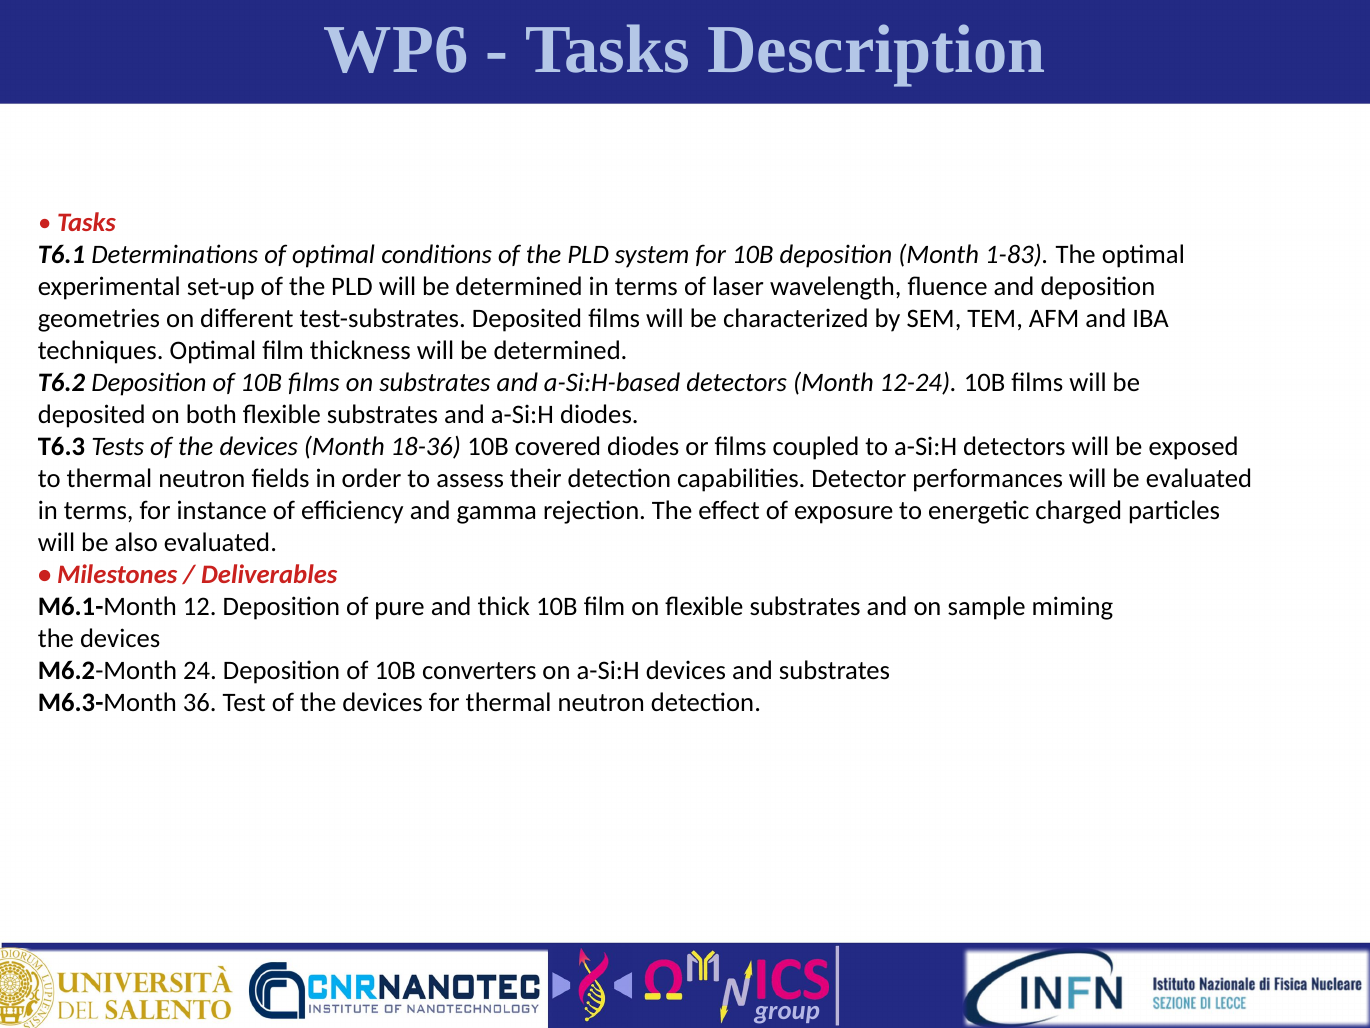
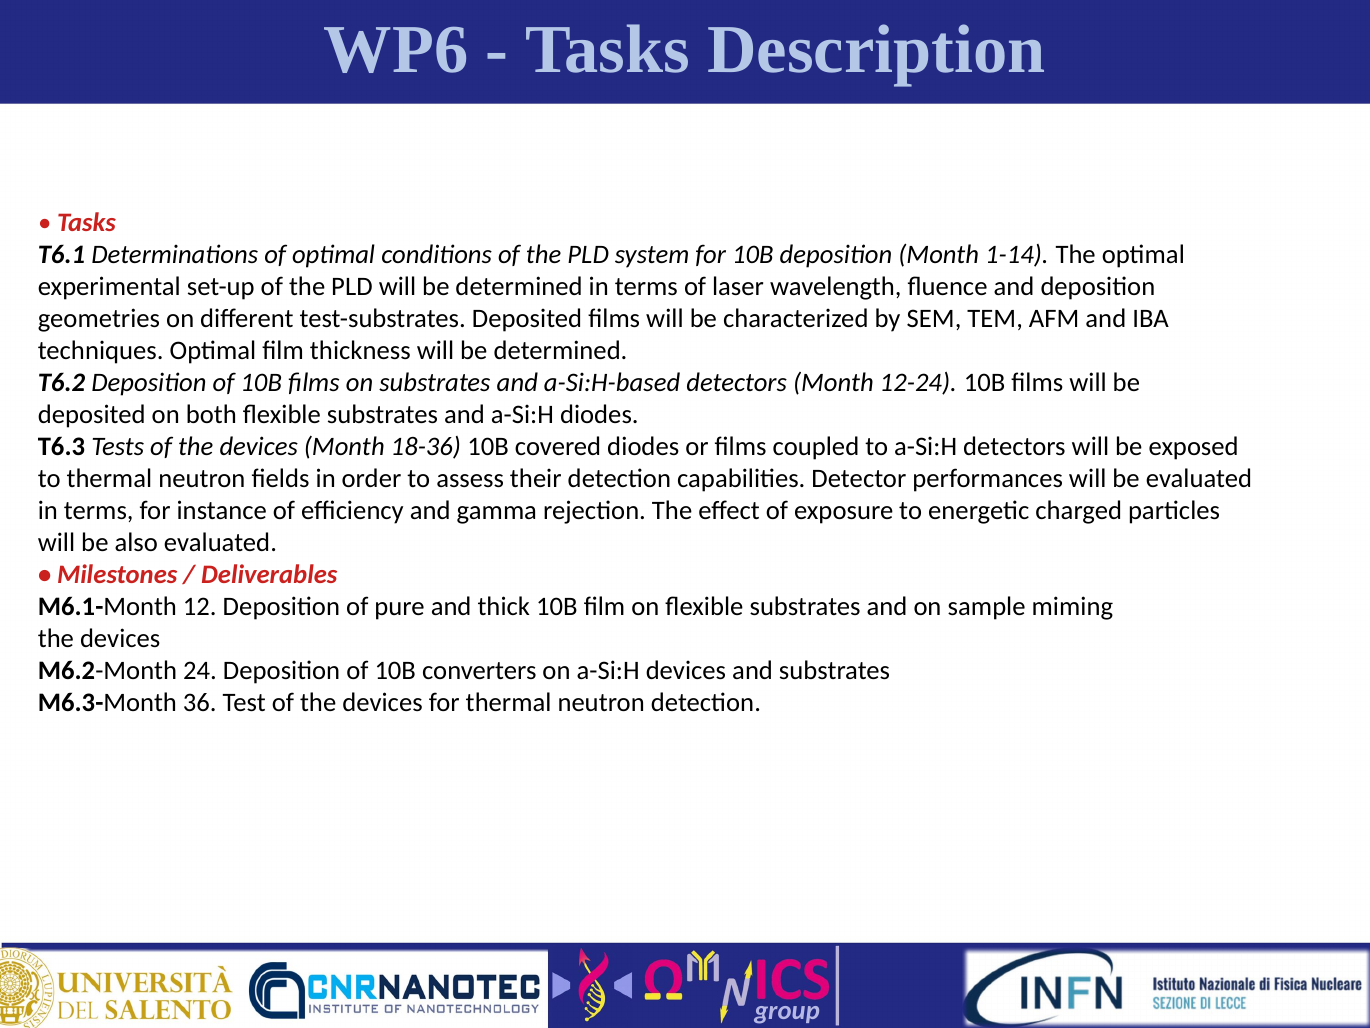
1-83: 1-83 -> 1-14
